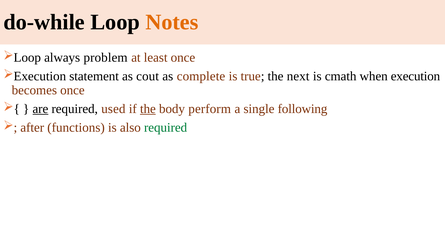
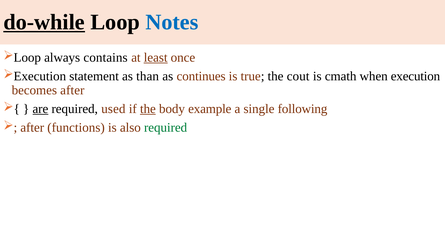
do-while underline: none -> present
Notes colour: orange -> blue
problem: problem -> contains
least underline: none -> present
cout: cout -> than
complete: complete -> continues
next: next -> cout
becomes once: once -> after
perform: perform -> example
